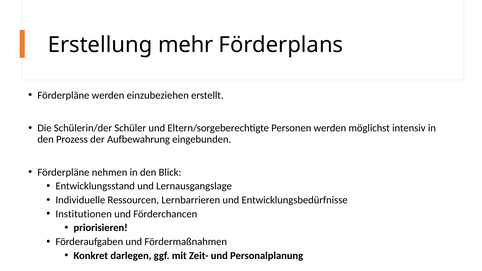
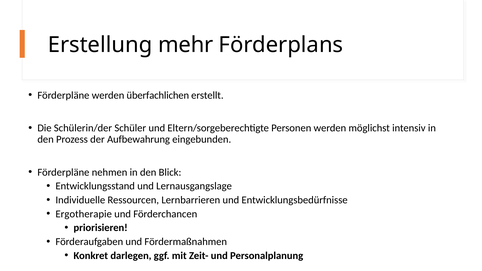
einzubeziehen: einzubeziehen -> überfachlichen
Institutionen: Institutionen -> Ergotherapie
